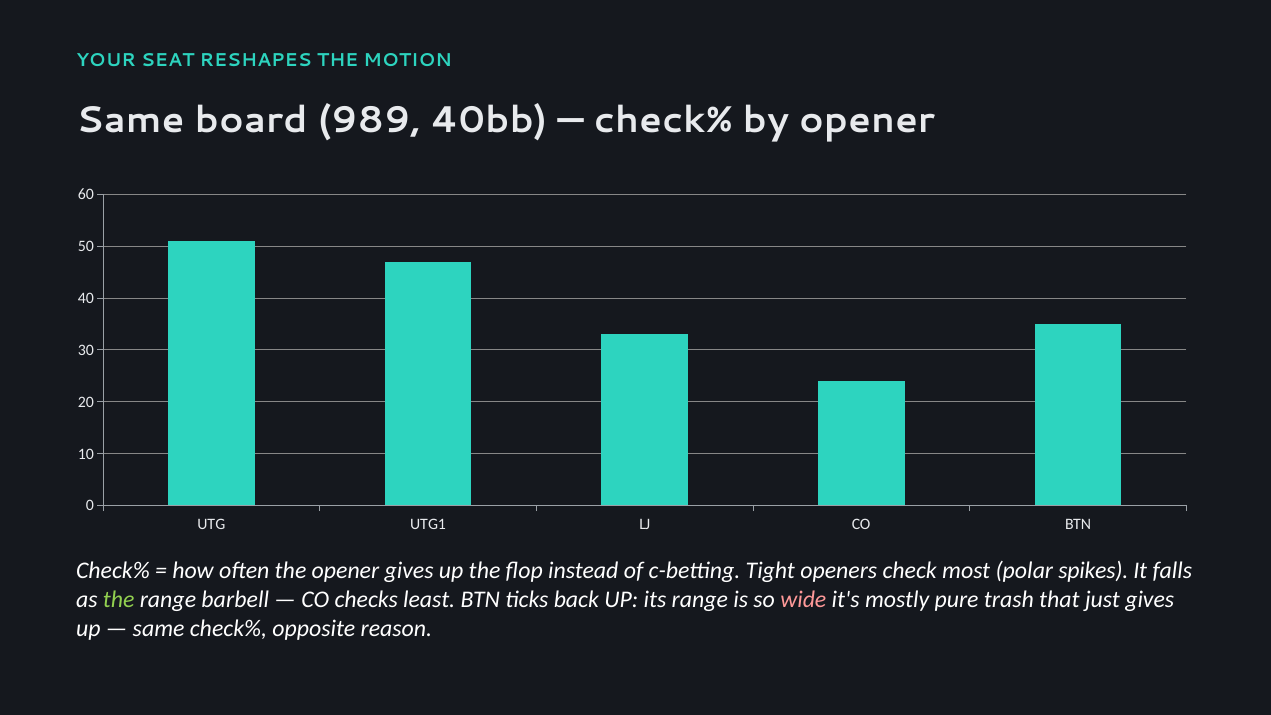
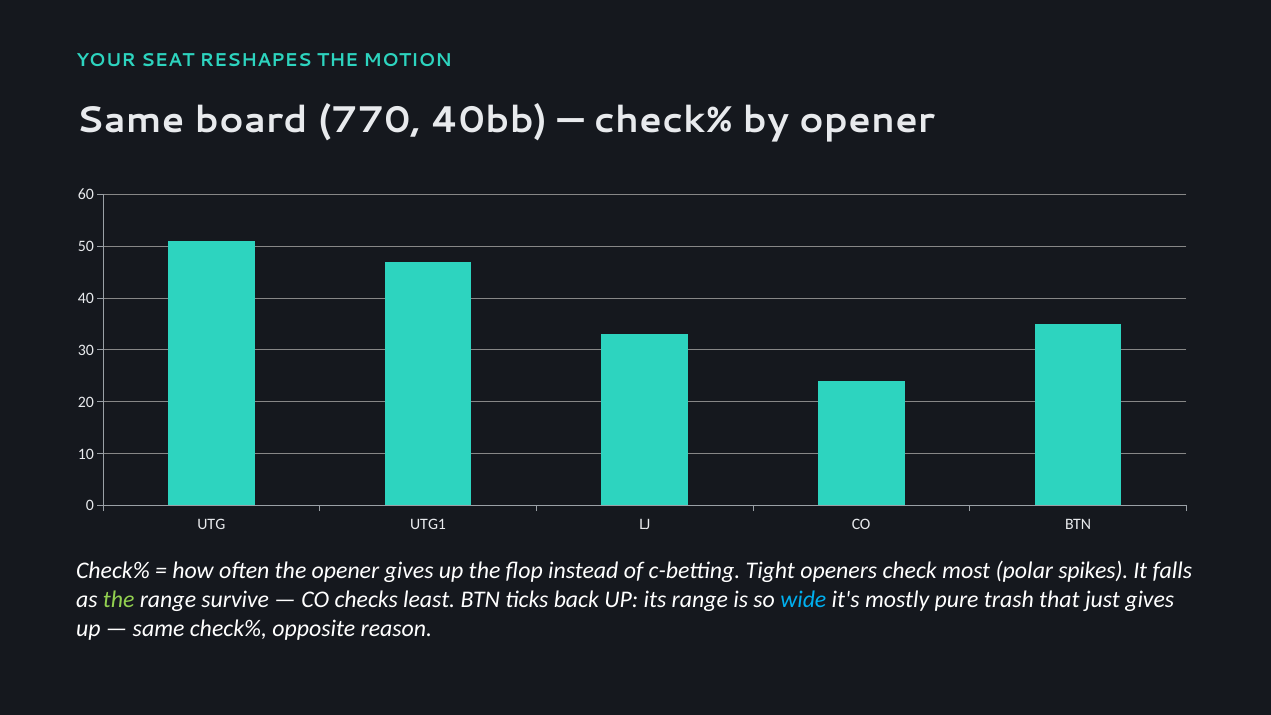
989: 989 -> 770
barbell: barbell -> survive
wide colour: pink -> light blue
